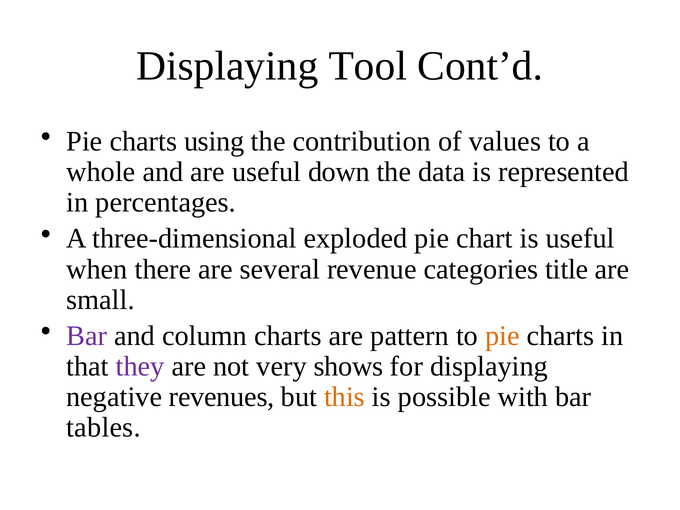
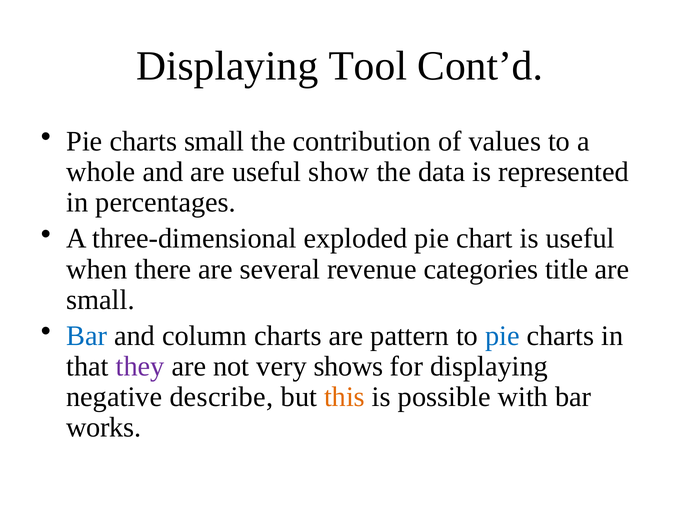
charts using: using -> small
down: down -> show
Bar at (87, 336) colour: purple -> blue
pie at (502, 336) colour: orange -> blue
revenues: revenues -> describe
tables: tables -> works
